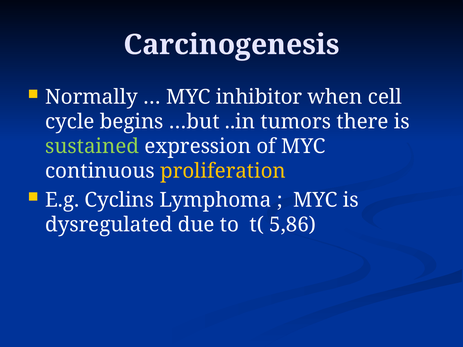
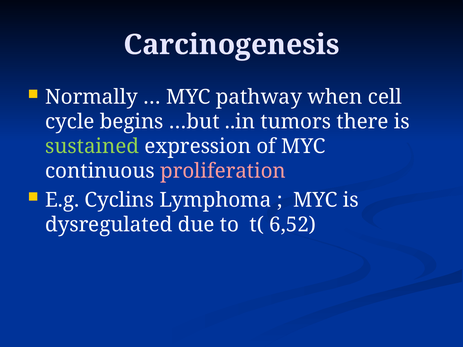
inhibitor: inhibitor -> pathway
proliferation colour: yellow -> pink
5,86: 5,86 -> 6,52
